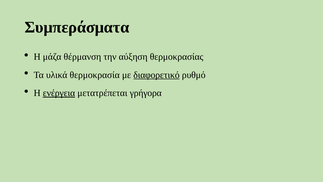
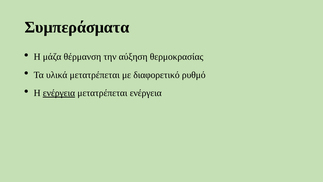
υλικά θερμοκρασία: θερμοκρασία -> μετατρέπεται
διαφορετικό underline: present -> none
μετατρέπεται γρήγορα: γρήγορα -> ενέργεια
